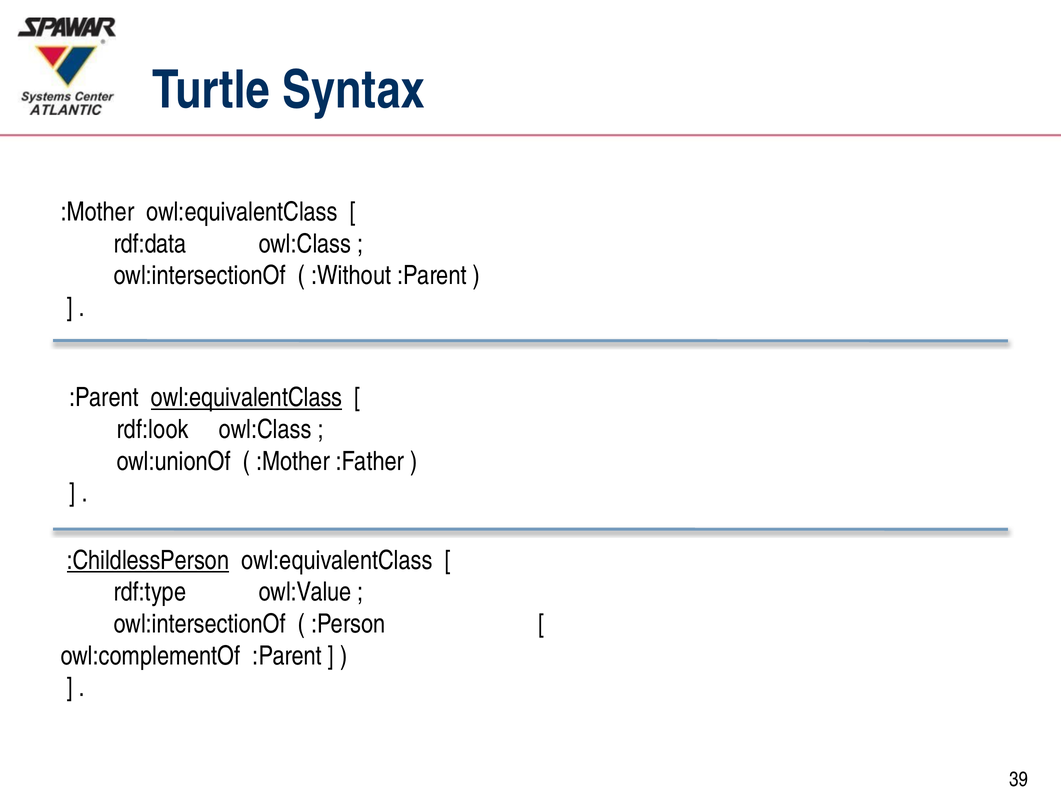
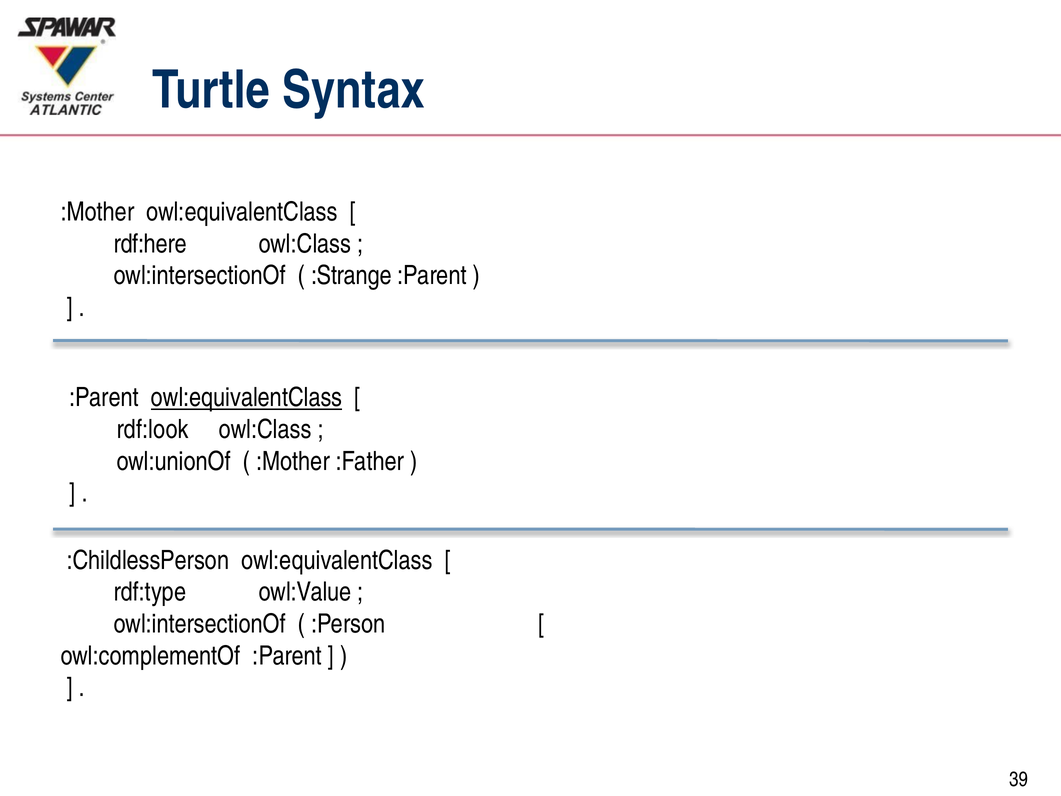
rdf:data: rdf:data -> rdf:here
:Without: :Without -> :Strange
:ChildlessPerson underline: present -> none
